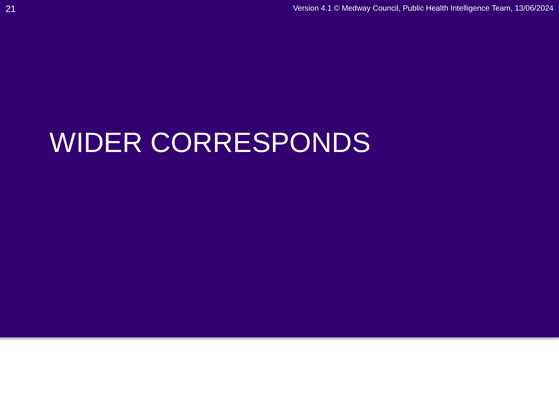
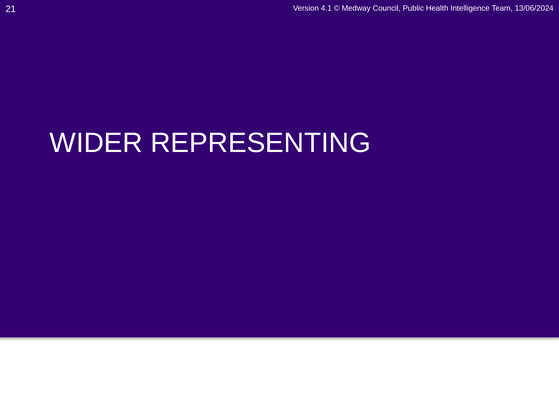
CORRESPONDS: CORRESPONDS -> REPRESENTING
